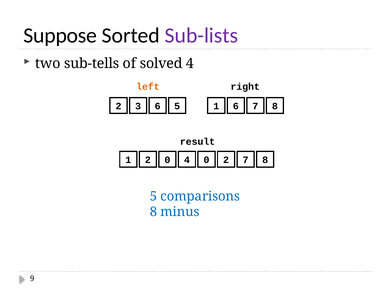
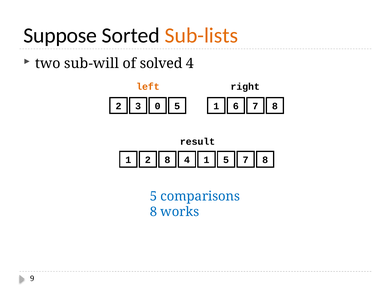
Sub-lists colour: purple -> orange
sub-tells: sub-tells -> sub-will
2 6: 6 -> 0
1 0: 0 -> 8
2 0: 0 -> 1
4 2: 2 -> 5
minus: minus -> works
